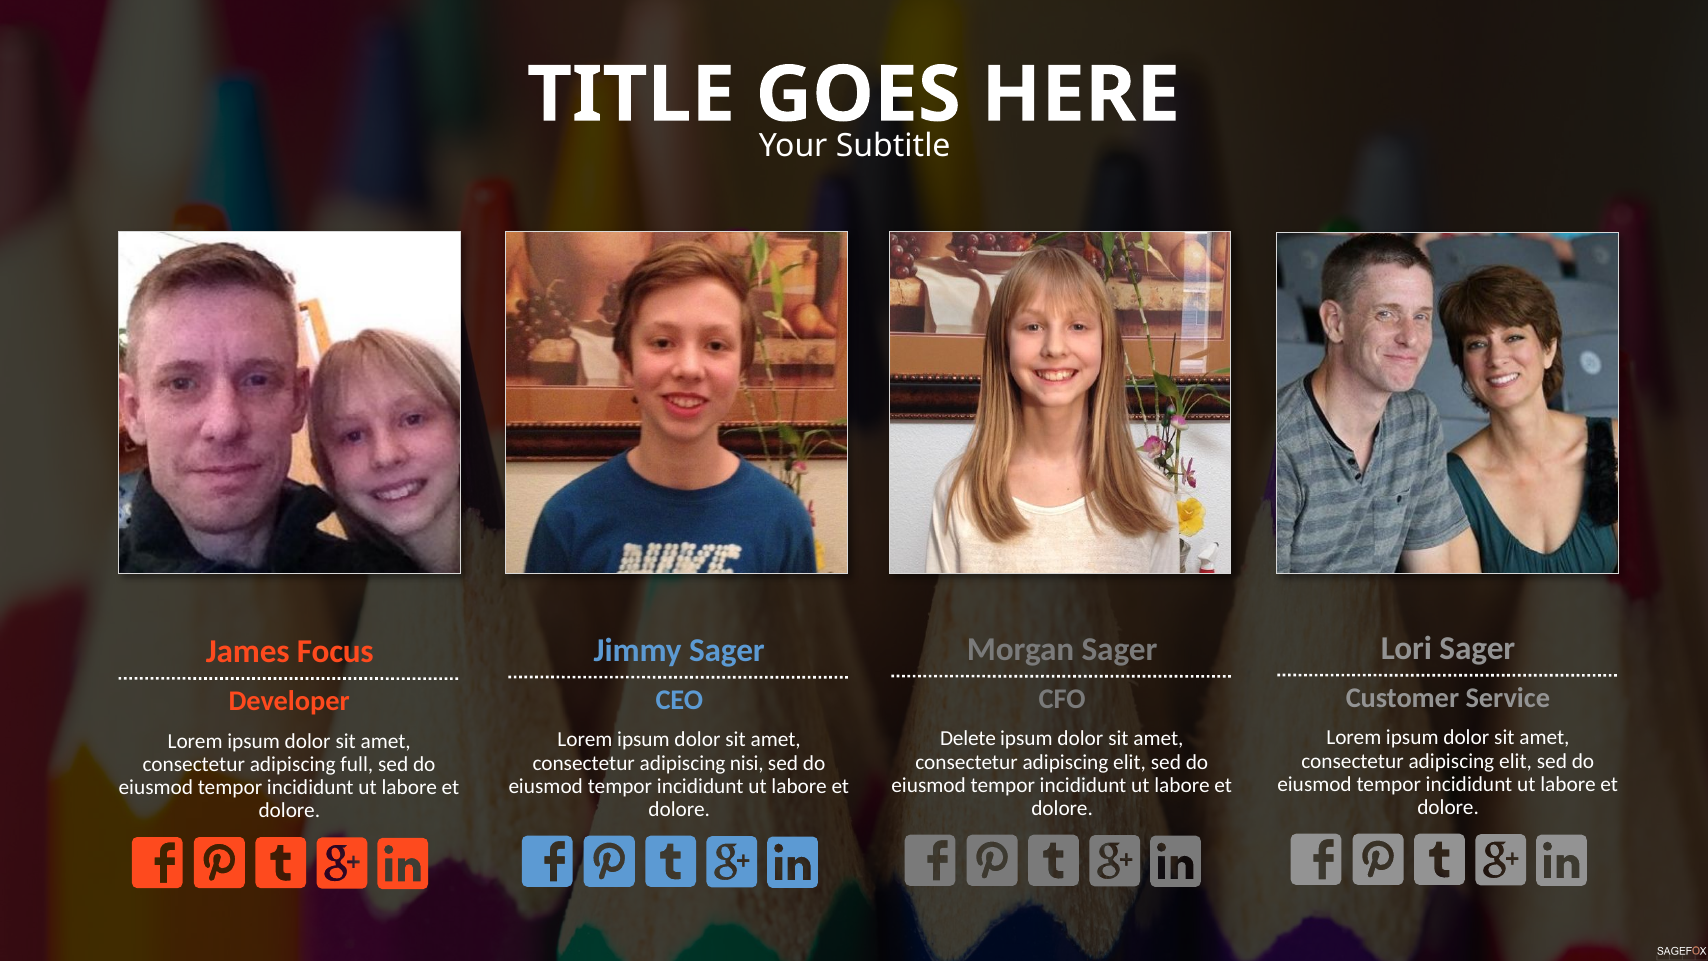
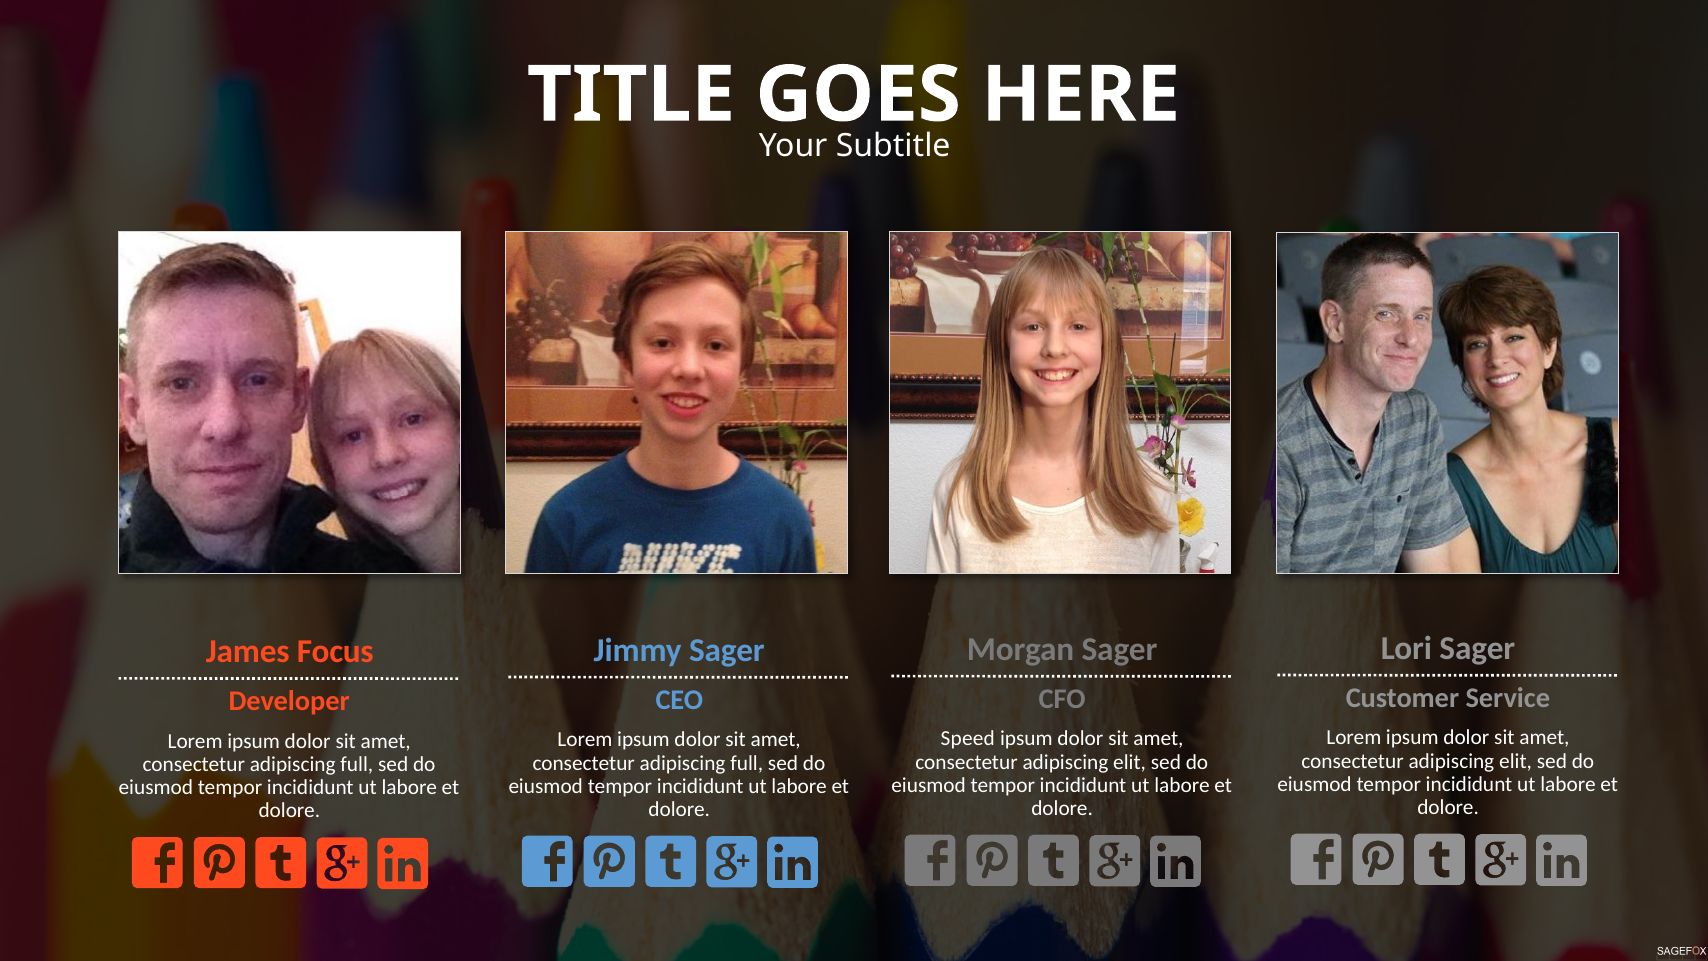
Delete: Delete -> Speed
nisi at (747, 763): nisi -> full
